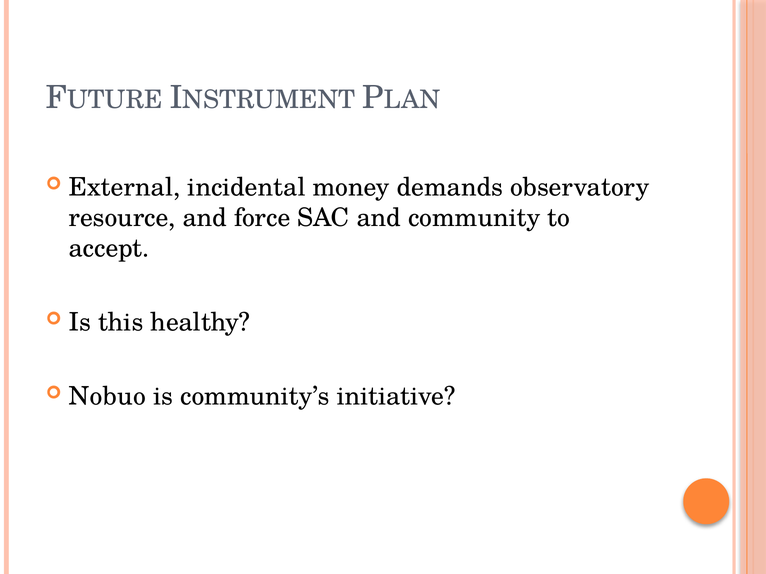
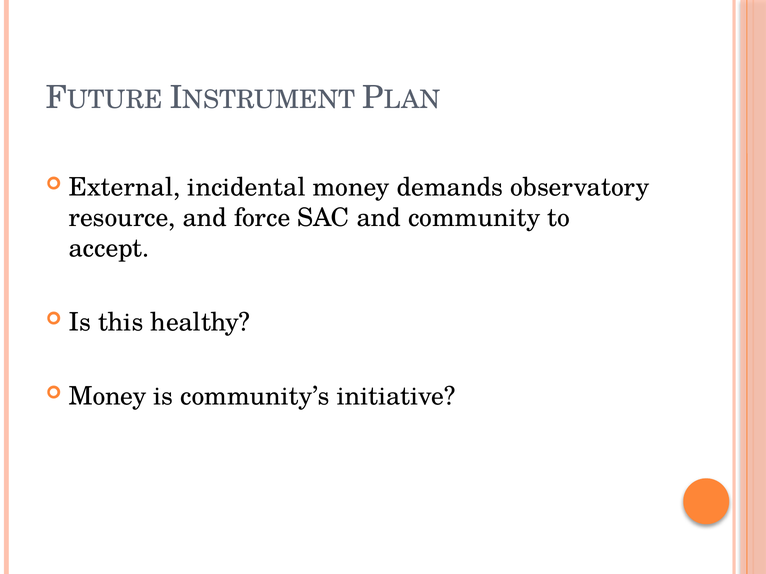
Nobuo at (107, 397): Nobuo -> Money
